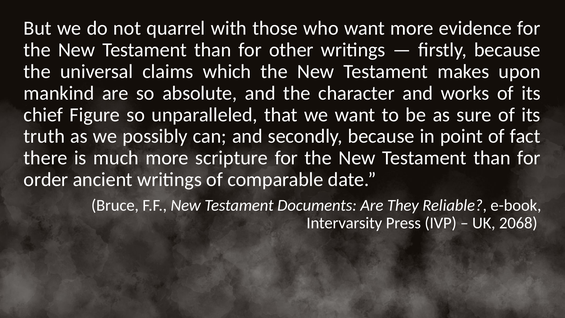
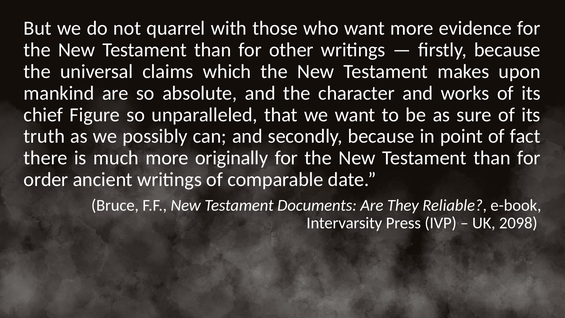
scripture: scripture -> originally
2068: 2068 -> 2098
